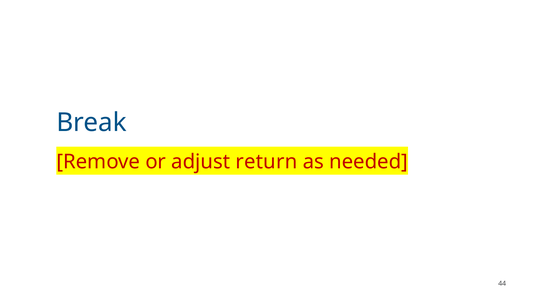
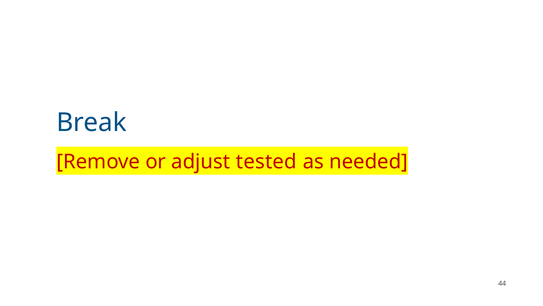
return: return -> tested
